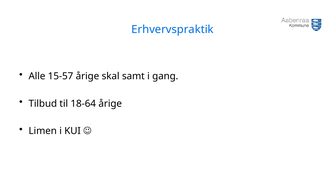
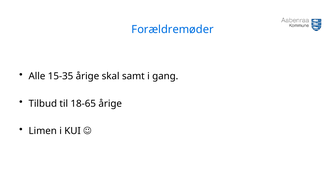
Erhvervspraktik: Erhvervspraktik -> Forældremøder
15-57: 15-57 -> 15-35
18-64: 18-64 -> 18-65
